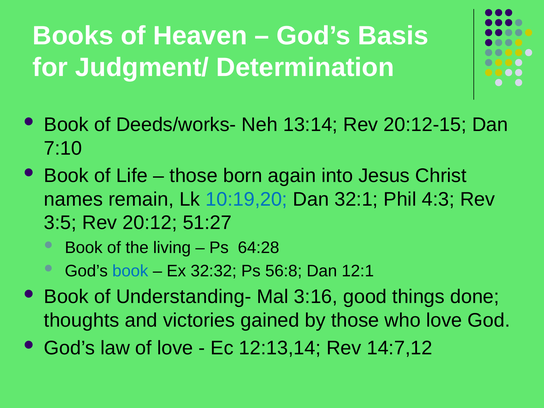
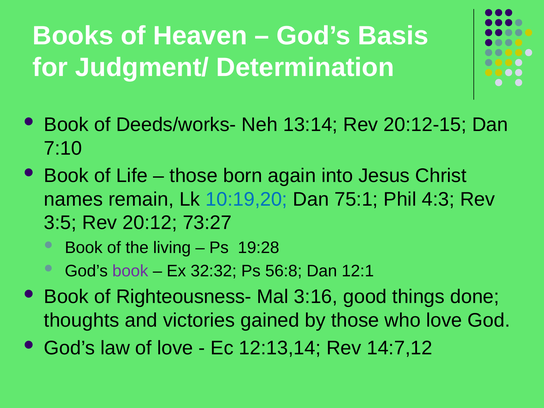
32:1: 32:1 -> 75:1
51:27: 51:27 -> 73:27
64:28: 64:28 -> 19:28
book at (130, 271) colour: blue -> purple
Understanding-: Understanding- -> Righteousness-
